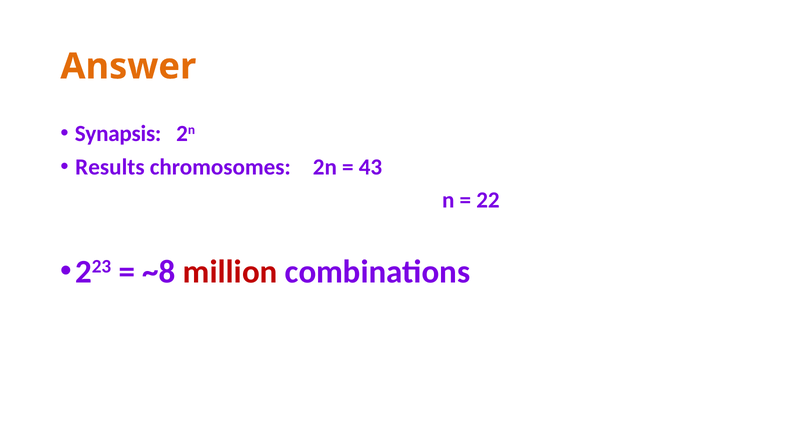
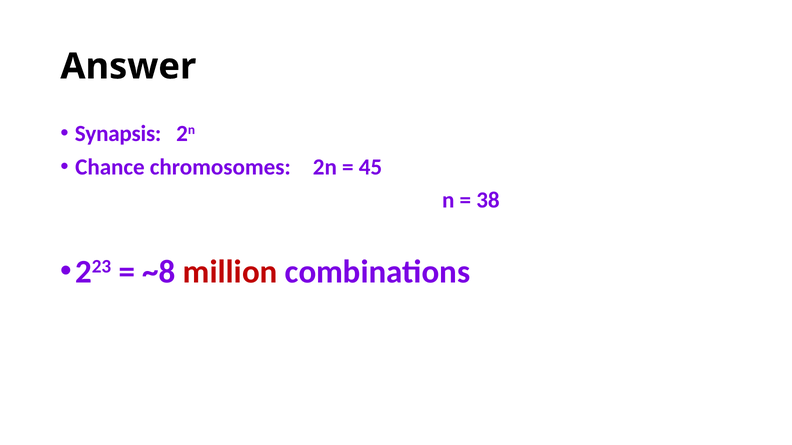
Answer colour: orange -> black
Results: Results -> Chance
43: 43 -> 45
22: 22 -> 38
